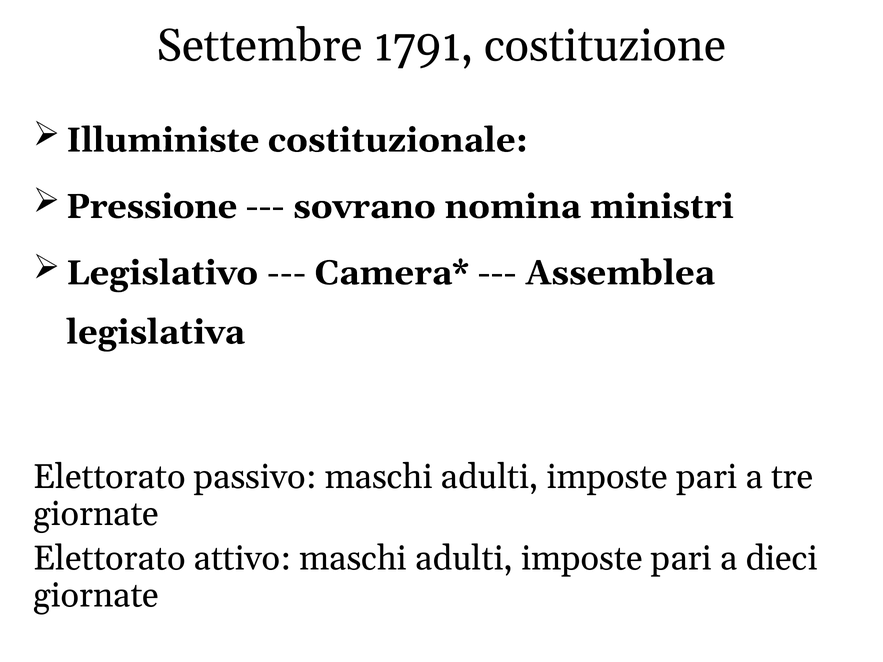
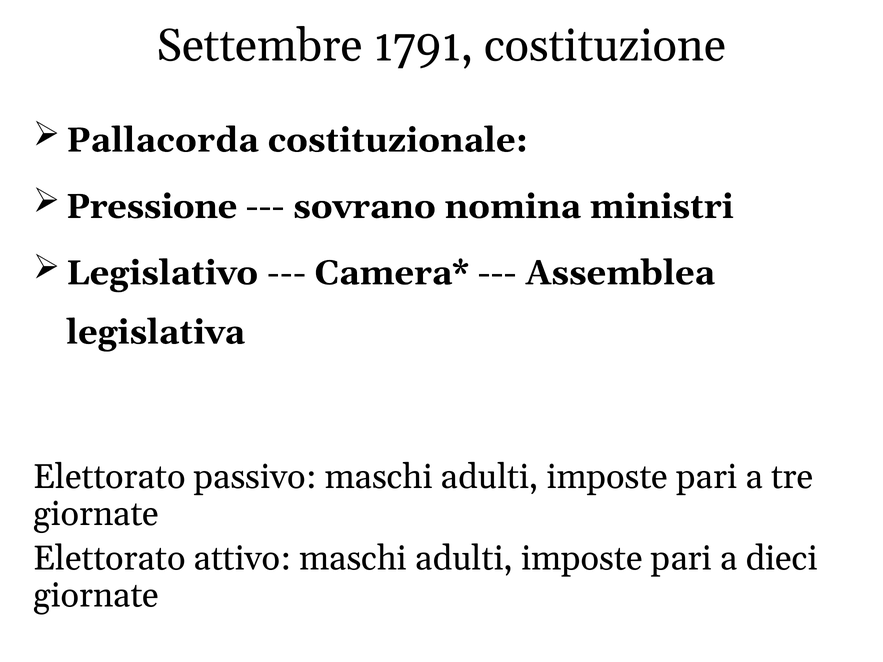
Illuministe: Illuministe -> Pallacorda
